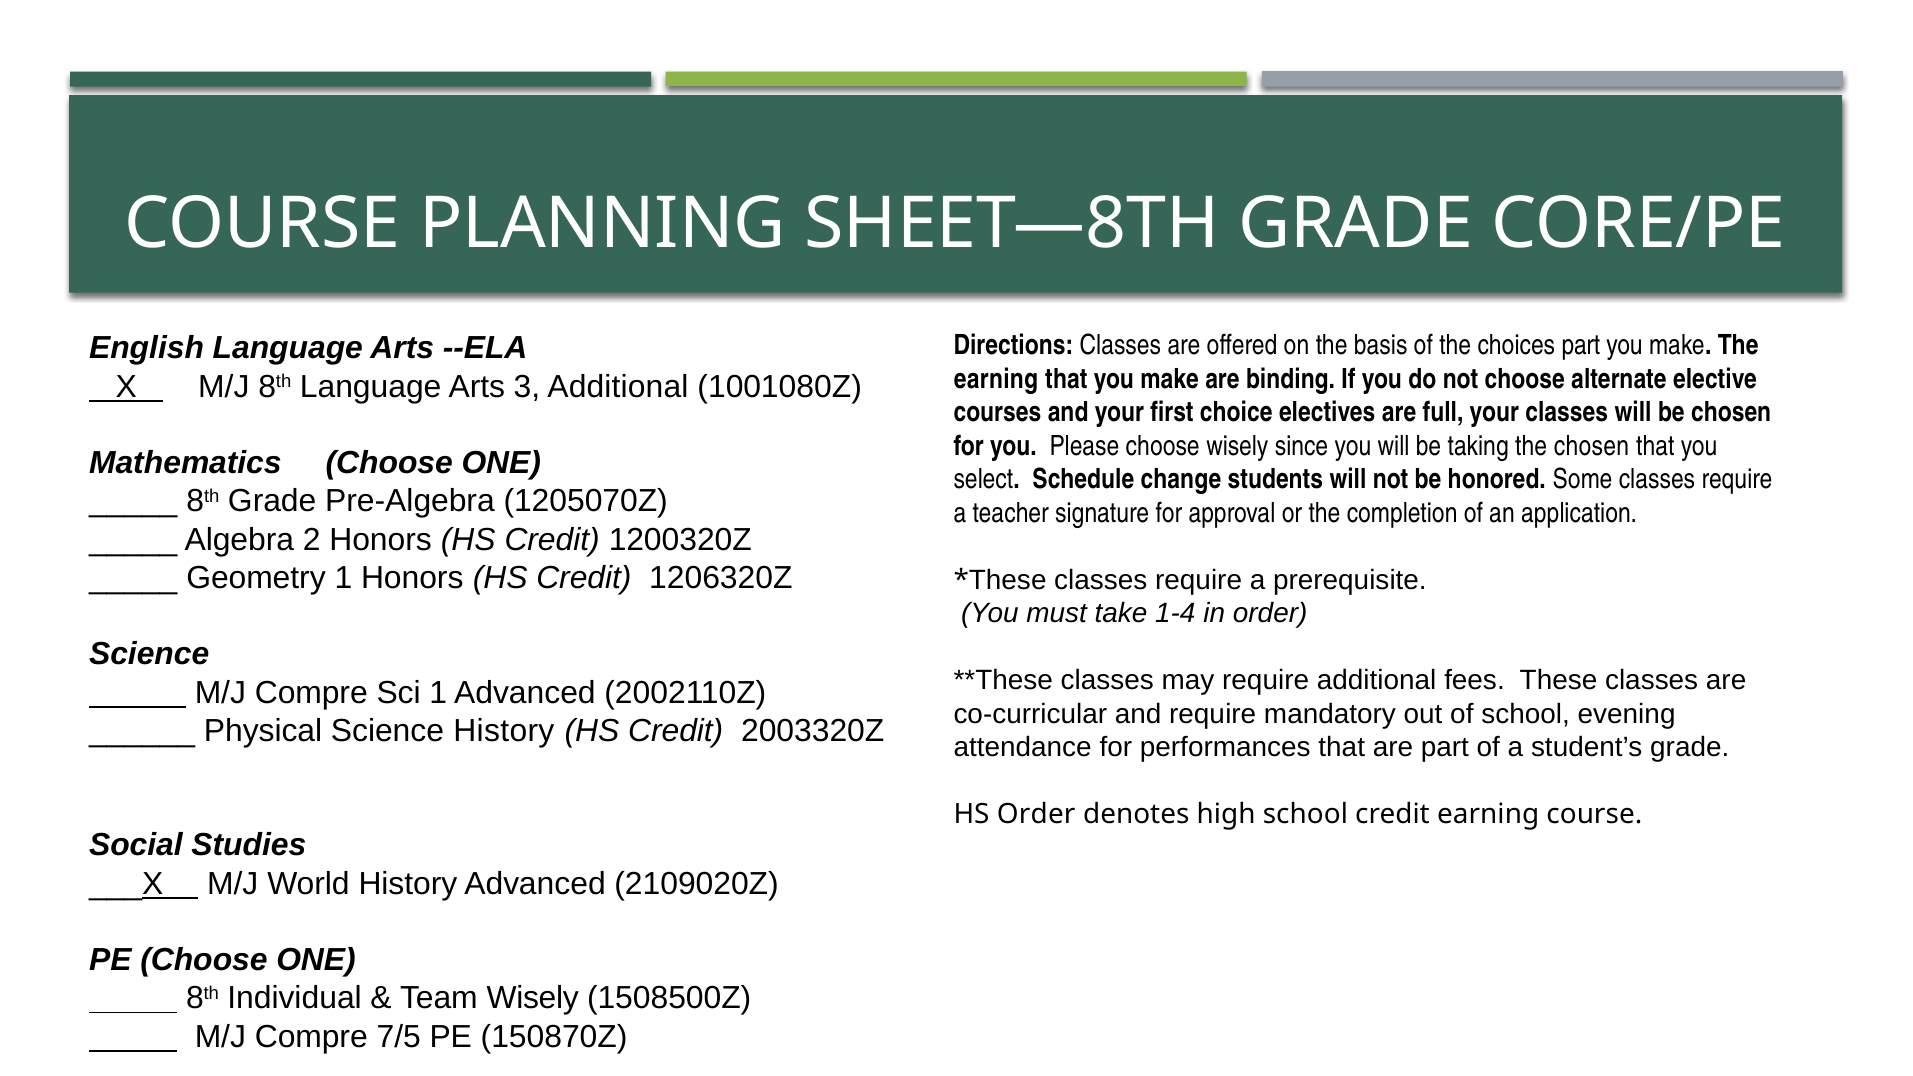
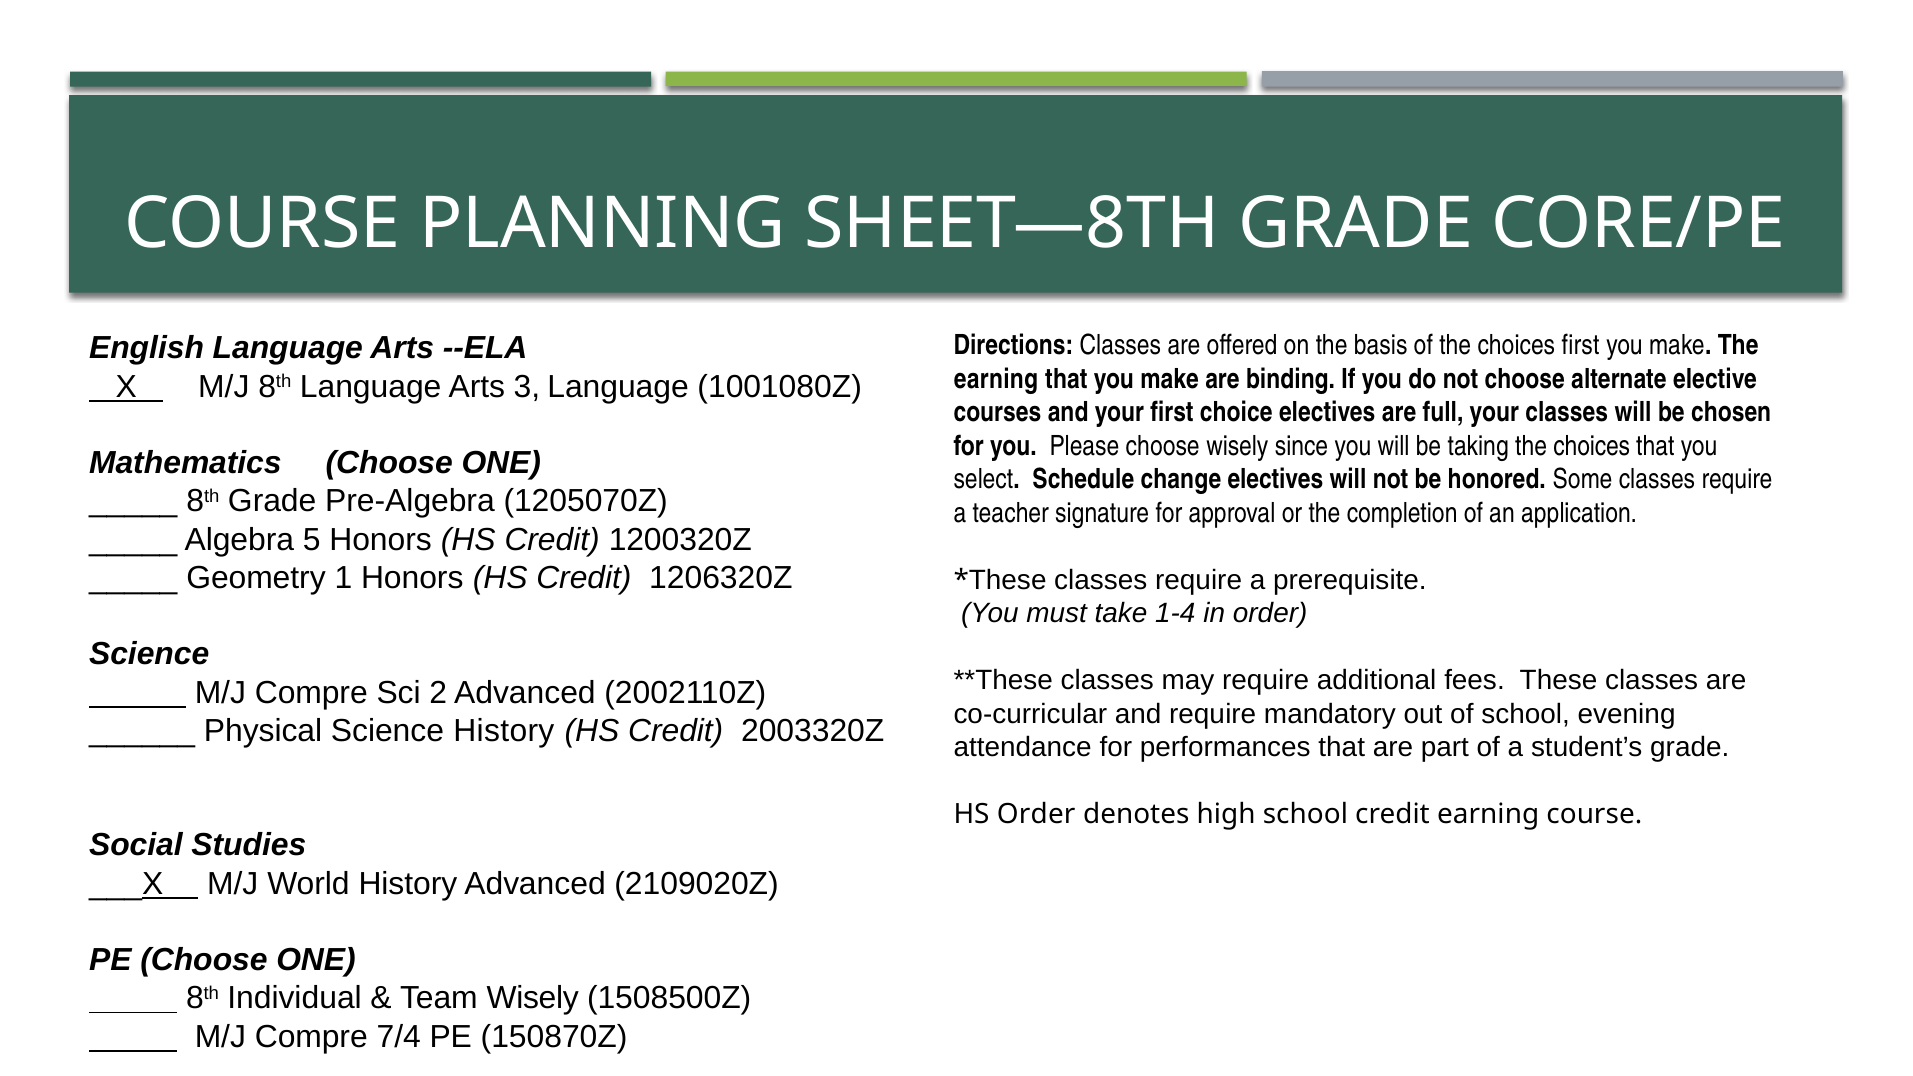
choices part: part -> first
3 Additional: Additional -> Language
taking the chosen: chosen -> choices
change students: students -> electives
2: 2 -> 5
Sci 1: 1 -> 2
7/5: 7/5 -> 7/4
